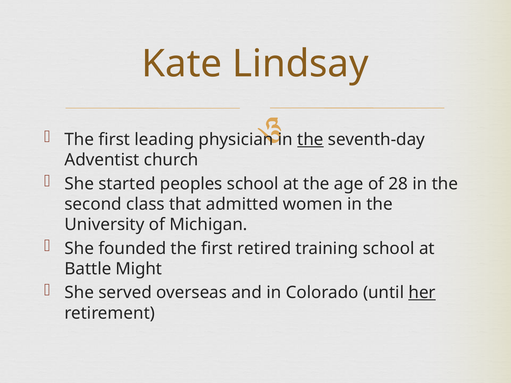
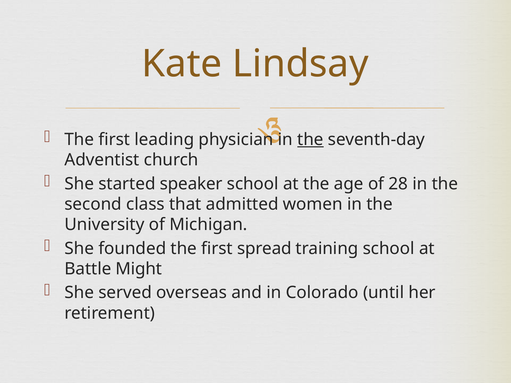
peoples: peoples -> speaker
retired: retired -> spread
her underline: present -> none
